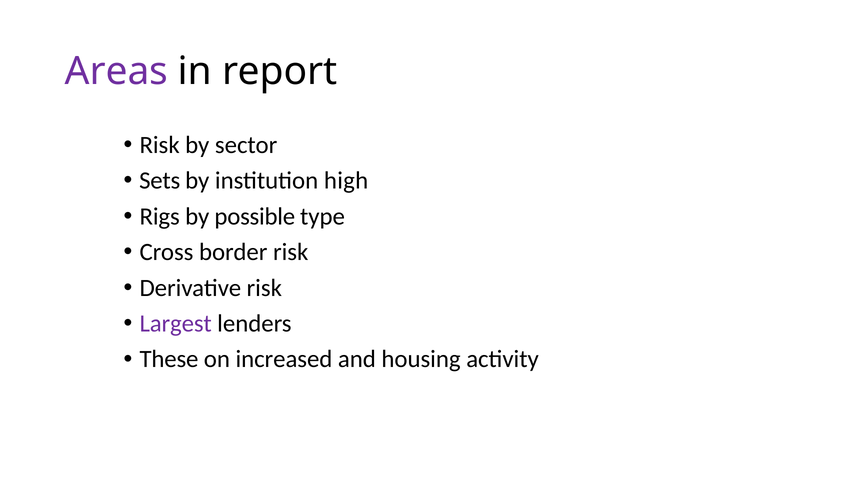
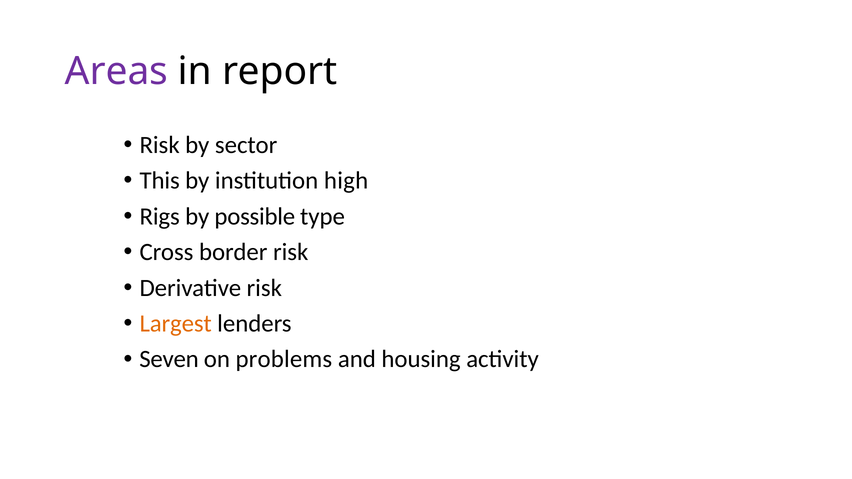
Sets: Sets -> This
Largest colour: purple -> orange
These: These -> Seven
increased: increased -> problems
